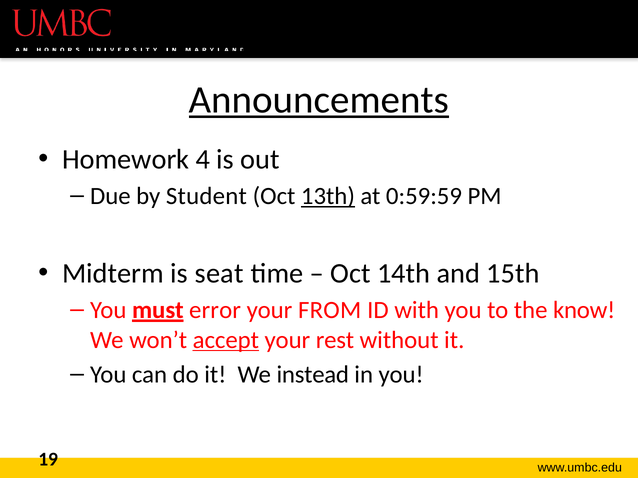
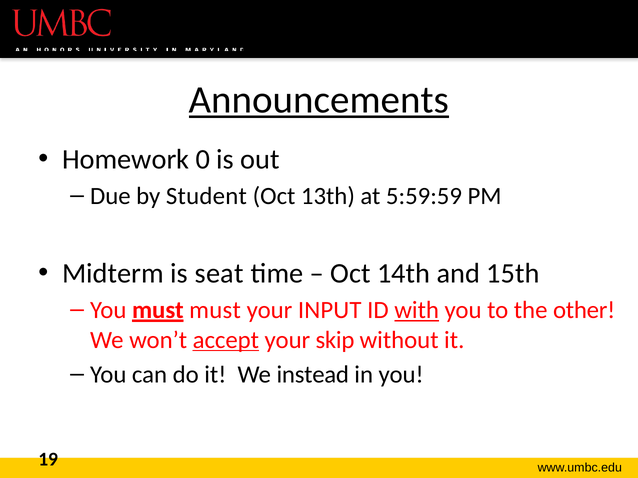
4: 4 -> 0
13th underline: present -> none
0:59:59: 0:59:59 -> 5:59:59
must error: error -> must
FROM: FROM -> INPUT
with underline: none -> present
know: know -> other
rest: rest -> skip
